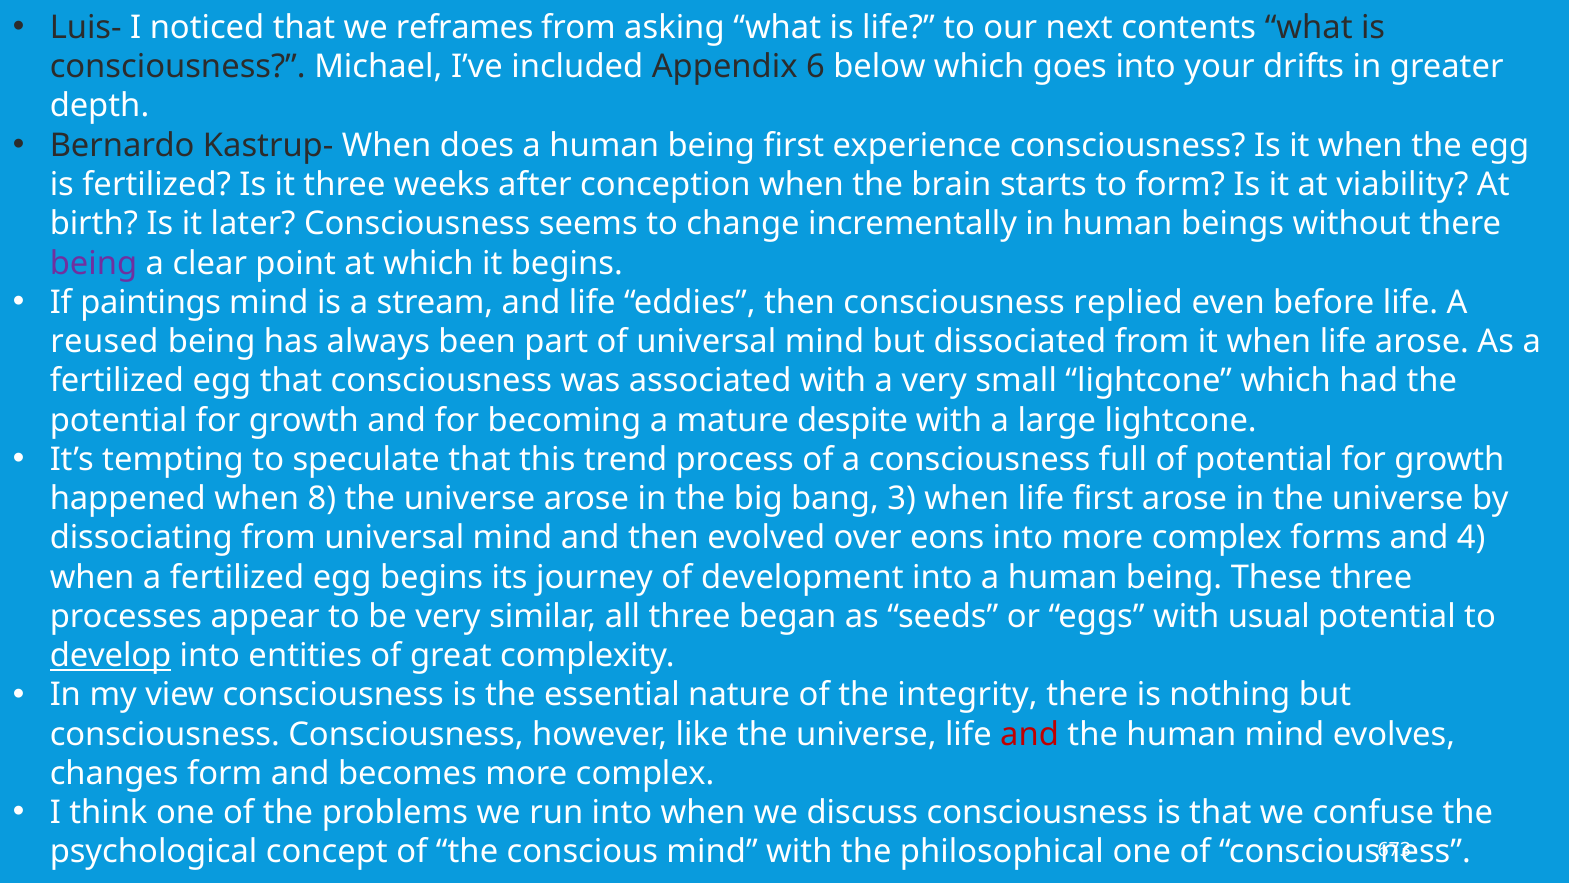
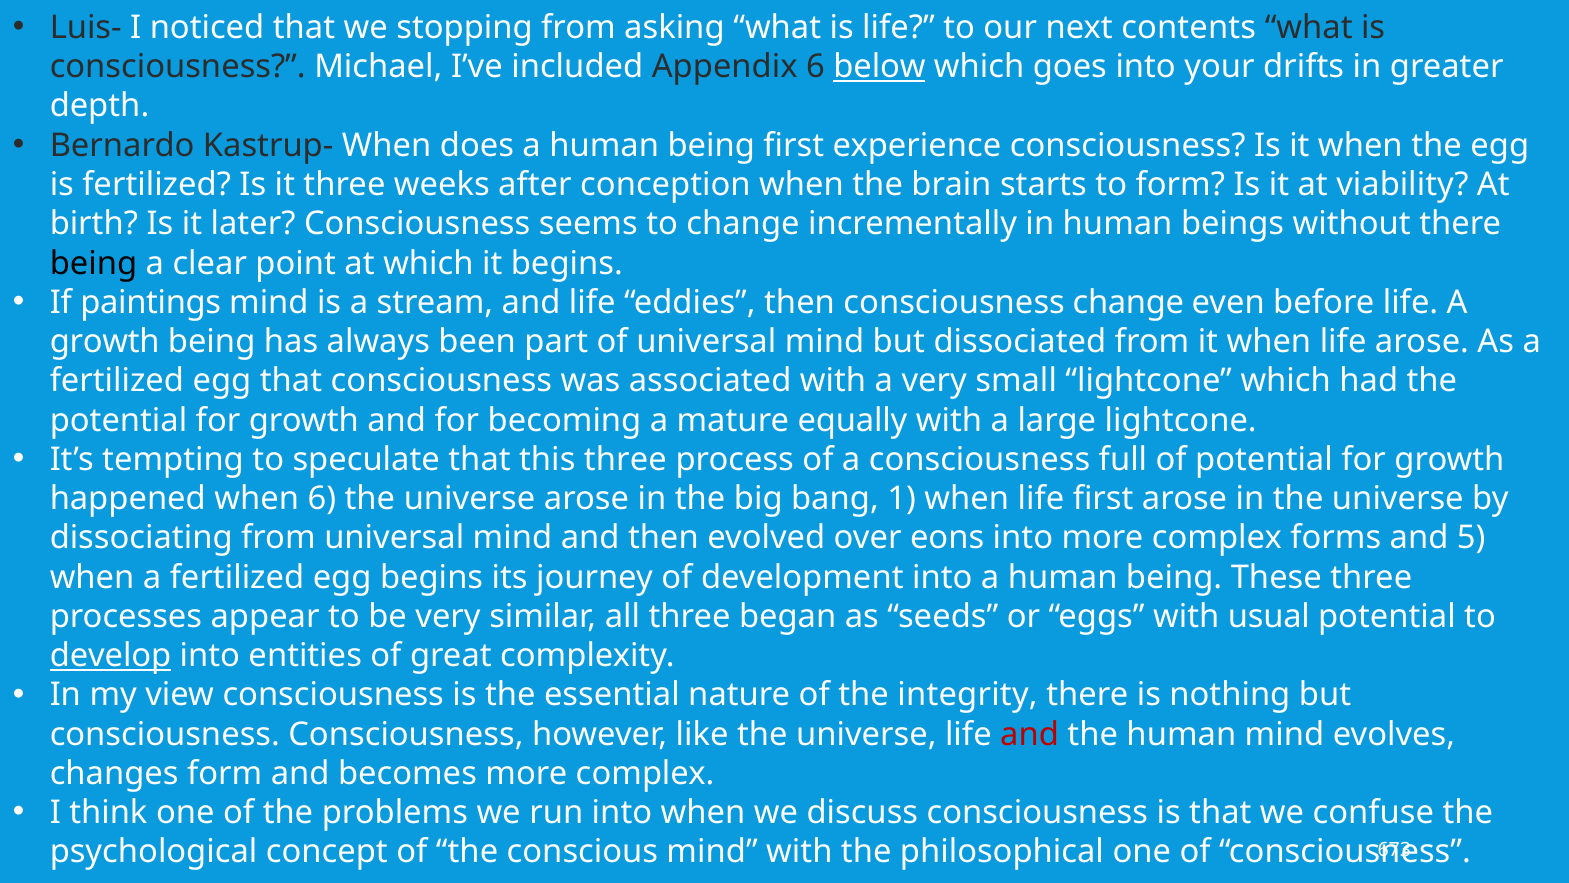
reframes: reframes -> stopping
below underline: none -> present
being at (93, 263) colour: purple -> black
consciousness replied: replied -> change
reused at (104, 342): reused -> growth
despite: despite -> equally
this trend: trend -> three
when 8: 8 -> 6
3: 3 -> 1
4: 4 -> 5
